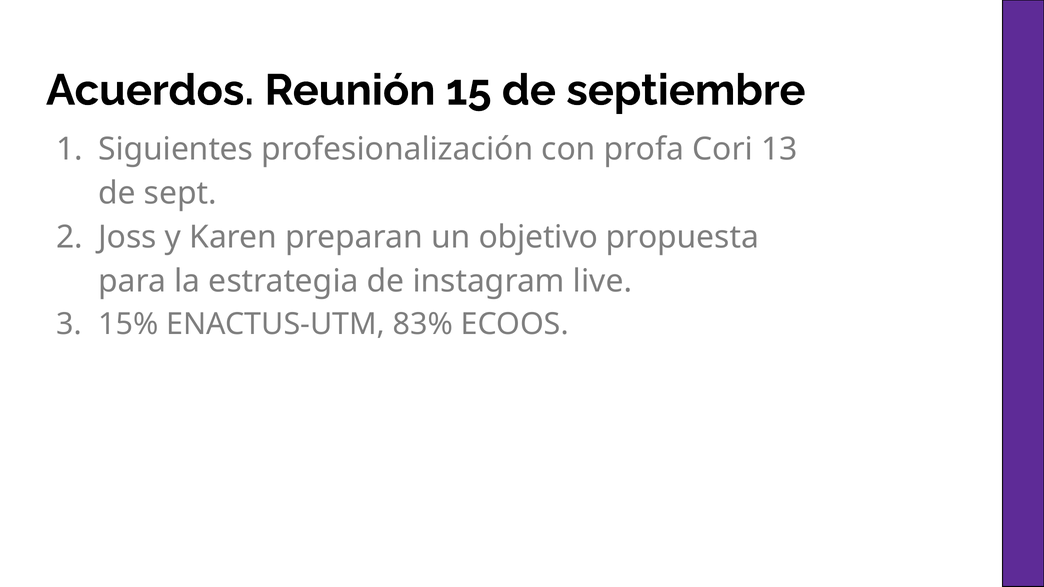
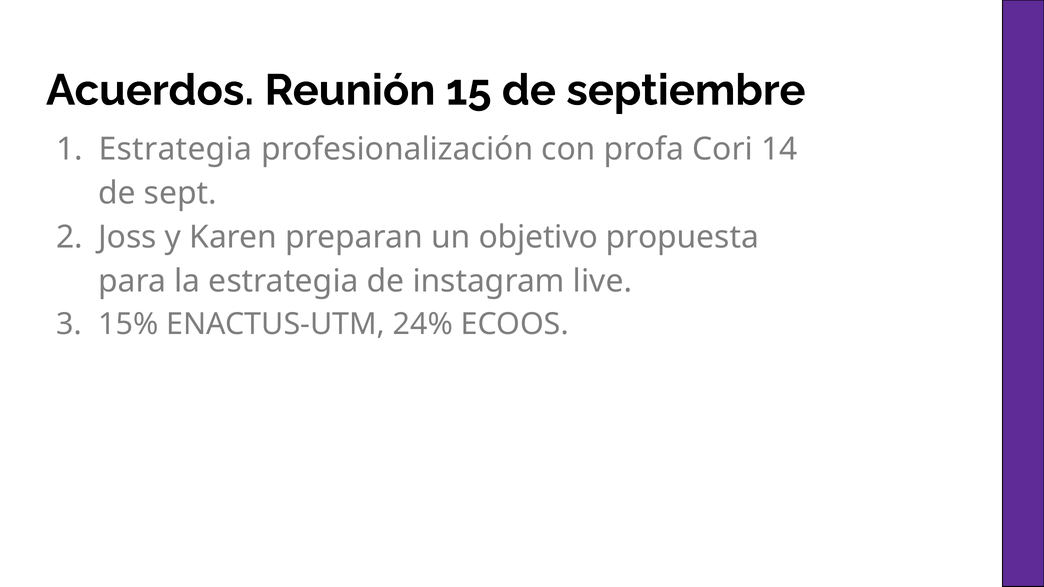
Siguientes at (176, 149): Siguientes -> Estrategia
13: 13 -> 14
83%: 83% -> 24%
